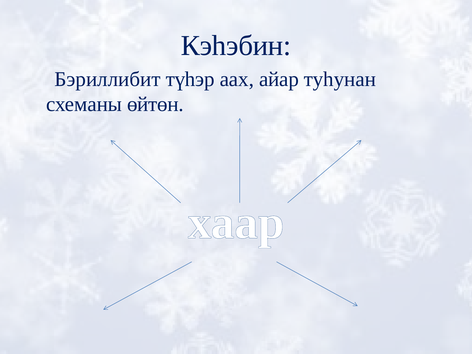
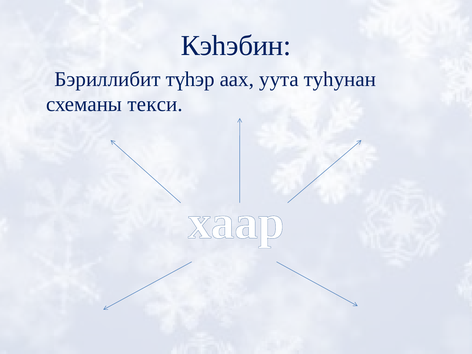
айар: айар -> уута
өйтөн: өйтөн -> текси
